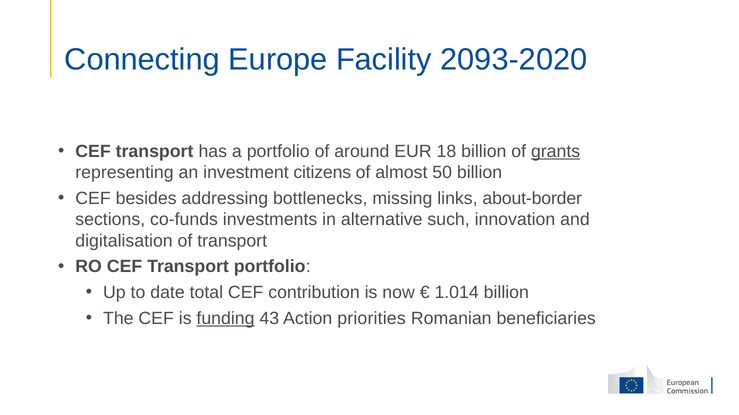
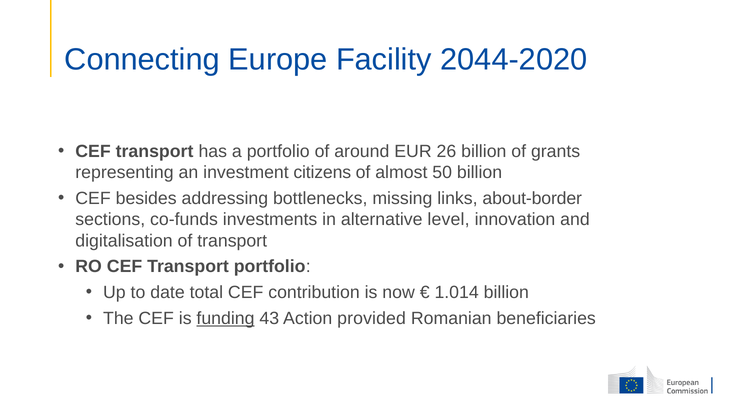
2093-2020: 2093-2020 -> 2044-2020
18: 18 -> 26
grants underline: present -> none
such: such -> level
priorities: priorities -> provided
